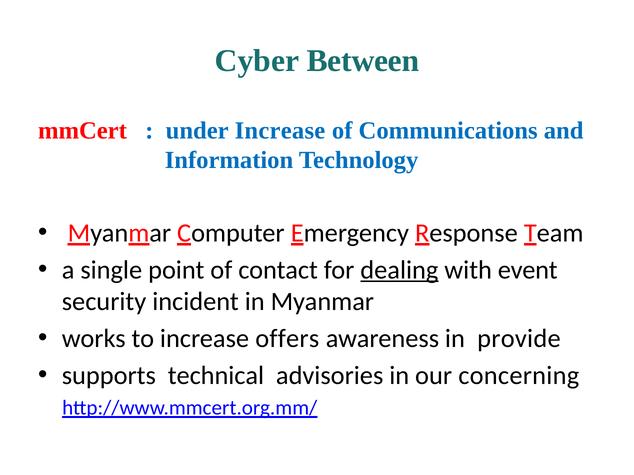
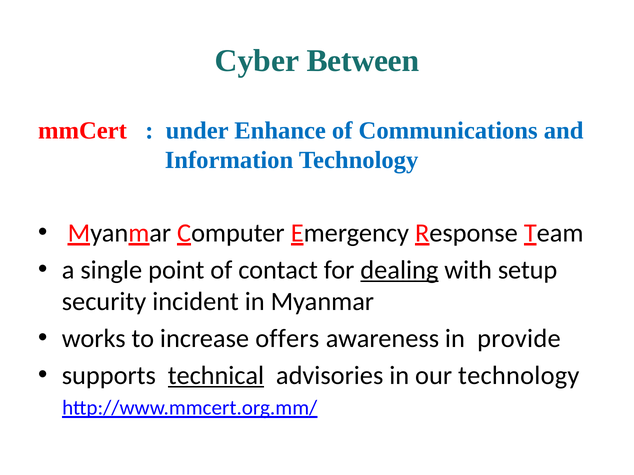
under Increase: Increase -> Enhance
event: event -> setup
technical underline: none -> present
our concerning: concerning -> technology
